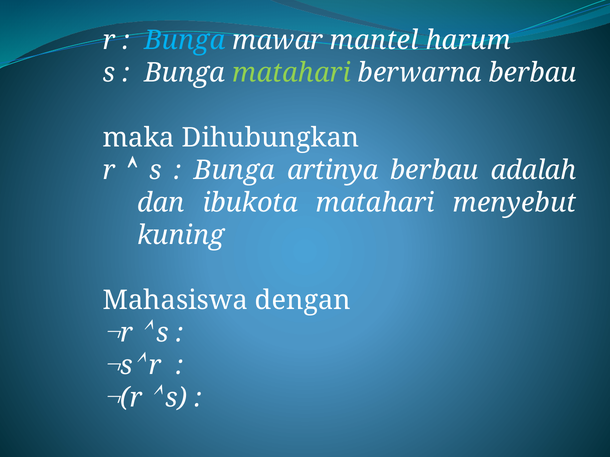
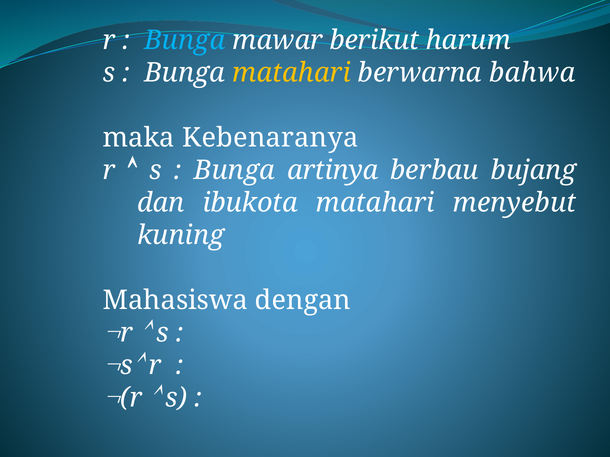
mantel: mantel -> berikut
matahari at (292, 73) colour: light green -> yellow
berwarna berbau: berbau -> bahwa
Dihubungkan: Dihubungkan -> Kebenaranya
adalah: adalah -> bujang
